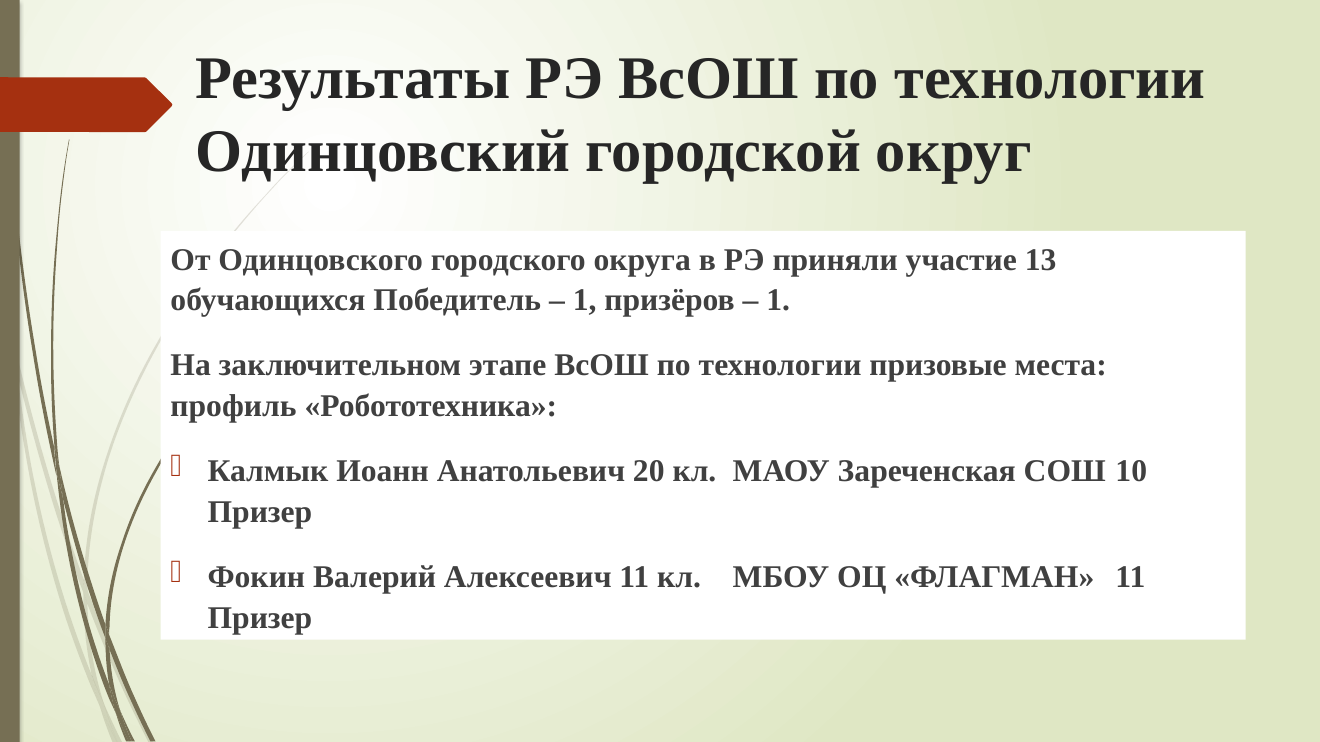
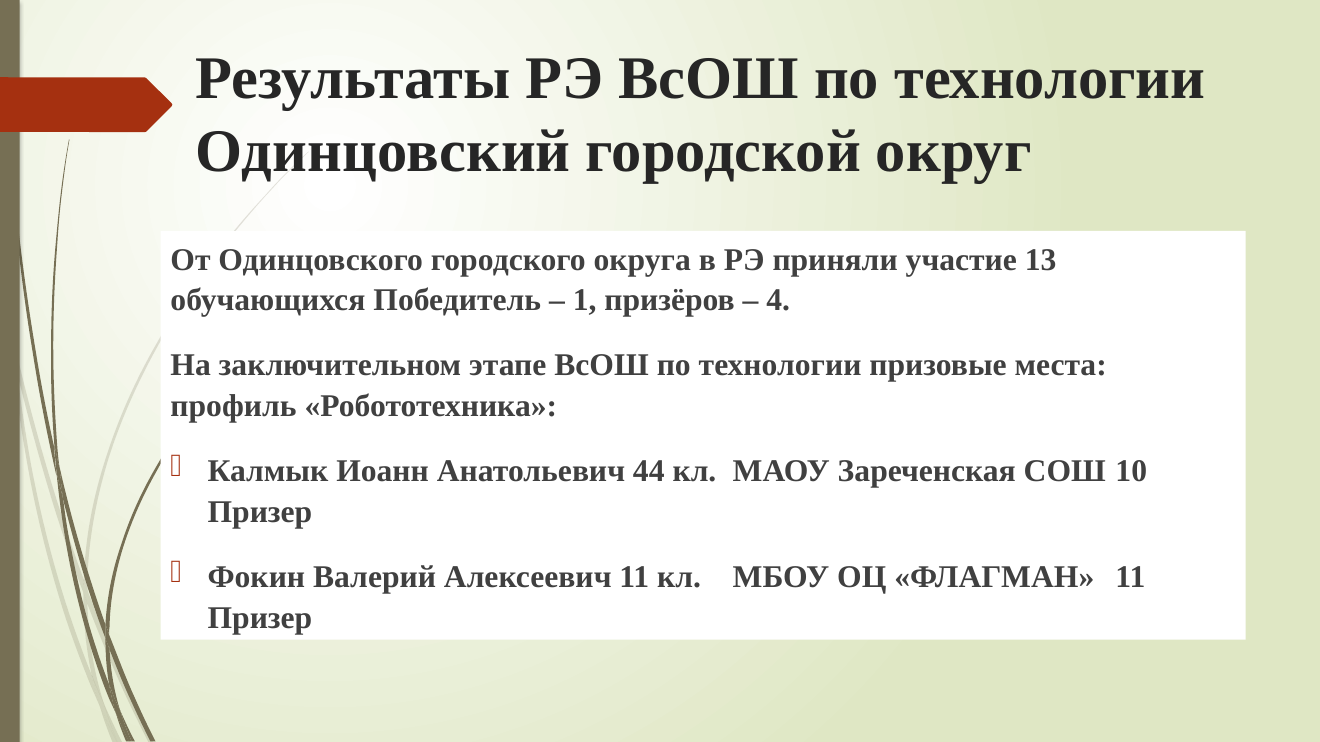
1 at (778, 300): 1 -> 4
20: 20 -> 44
